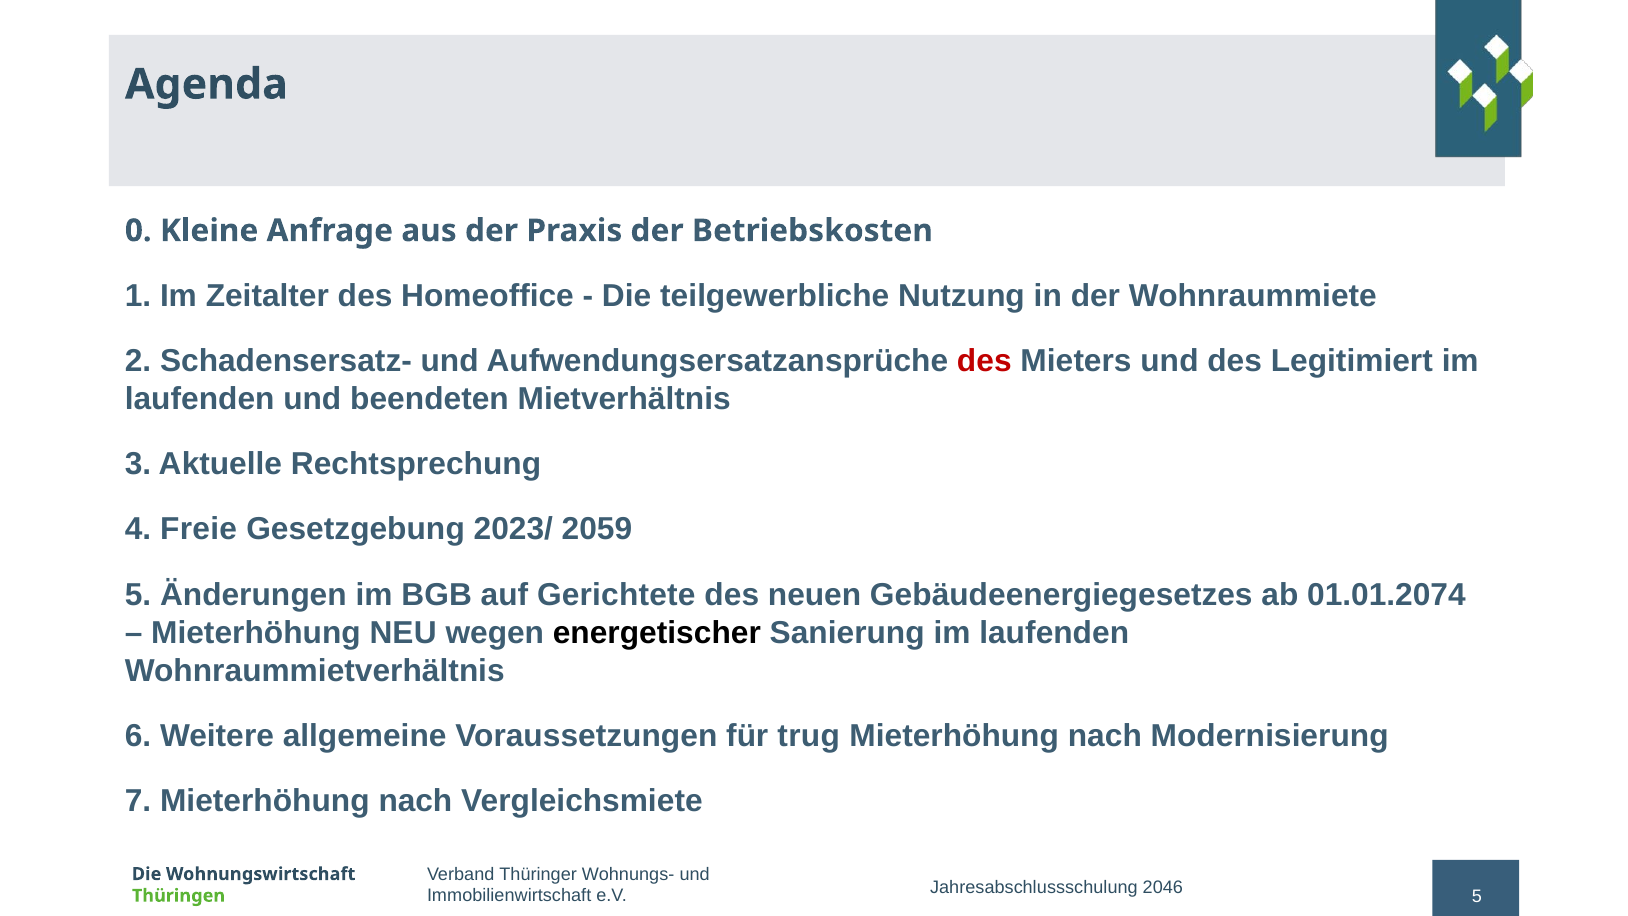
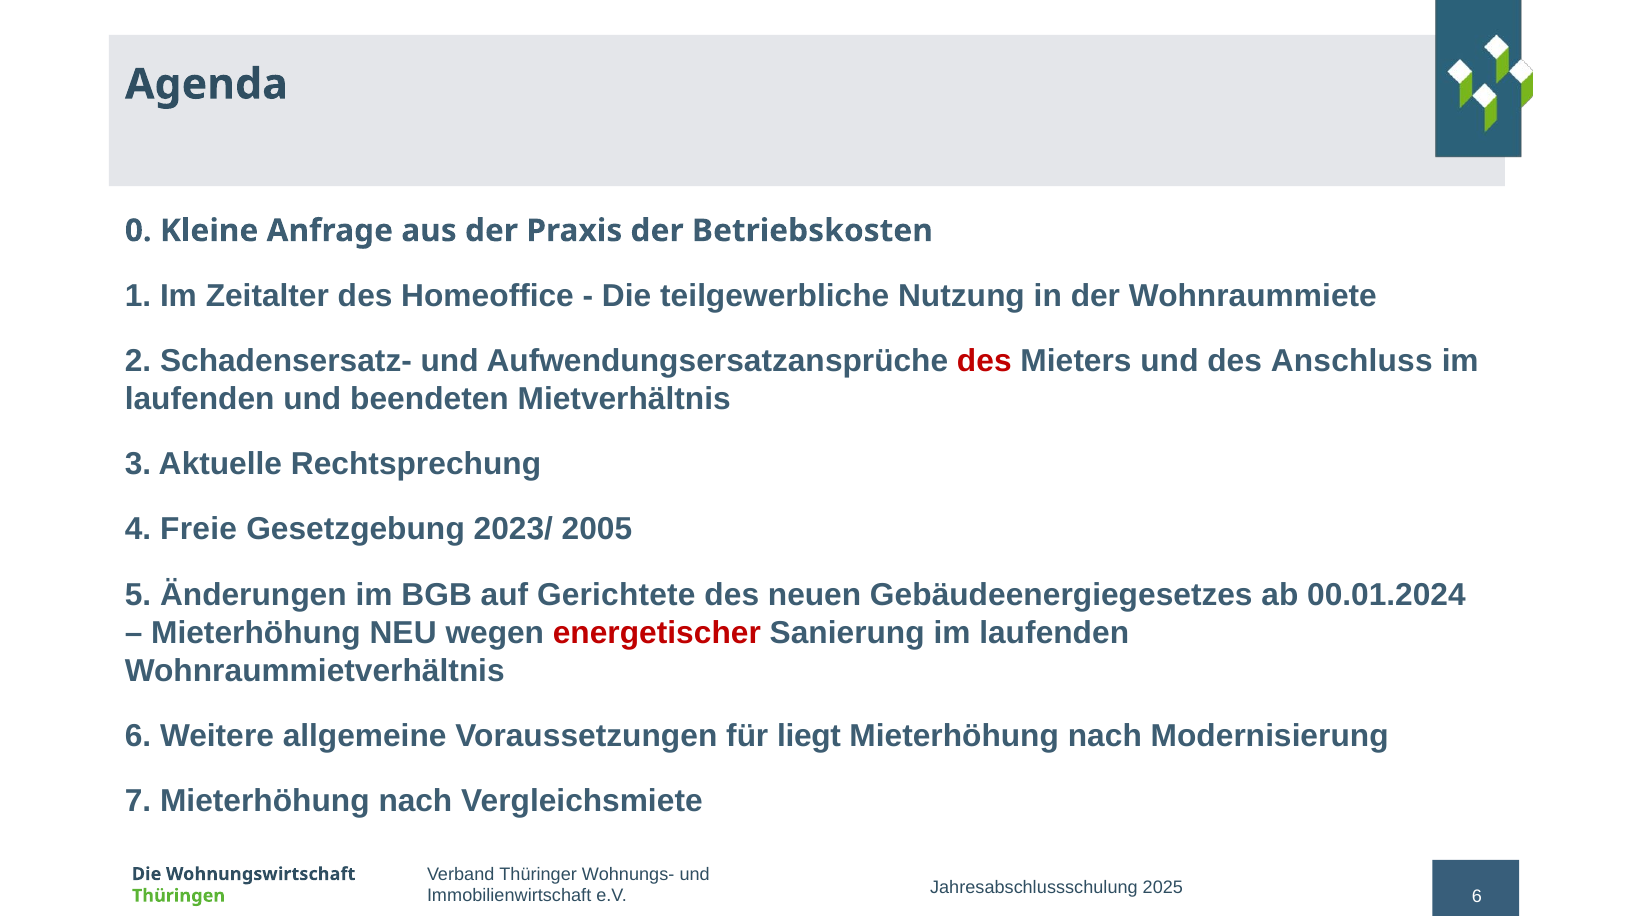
Legitimiert: Legitimiert -> Anschluss
2059: 2059 -> 2005
01.01.2074: 01.01.2074 -> 00.01.2024
energetischer colour: black -> red
trug: trug -> liegt
2046: 2046 -> 2025
5 at (1477, 896): 5 -> 6
